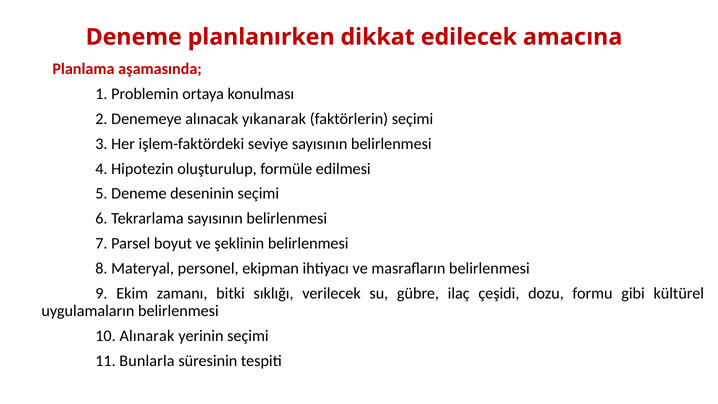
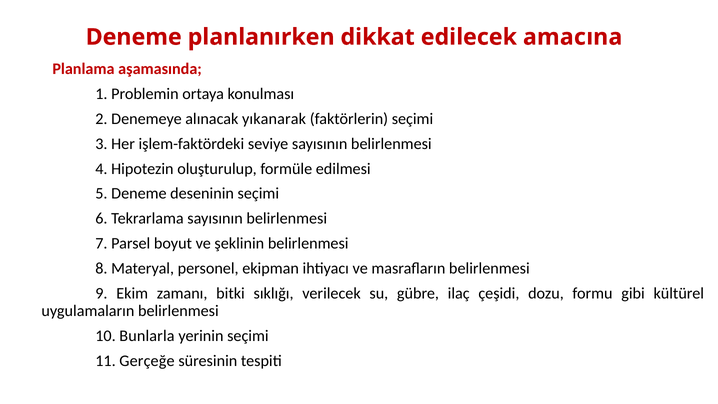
Alınarak: Alınarak -> Bunlarla
Bunlarla: Bunlarla -> Gerçeğe
